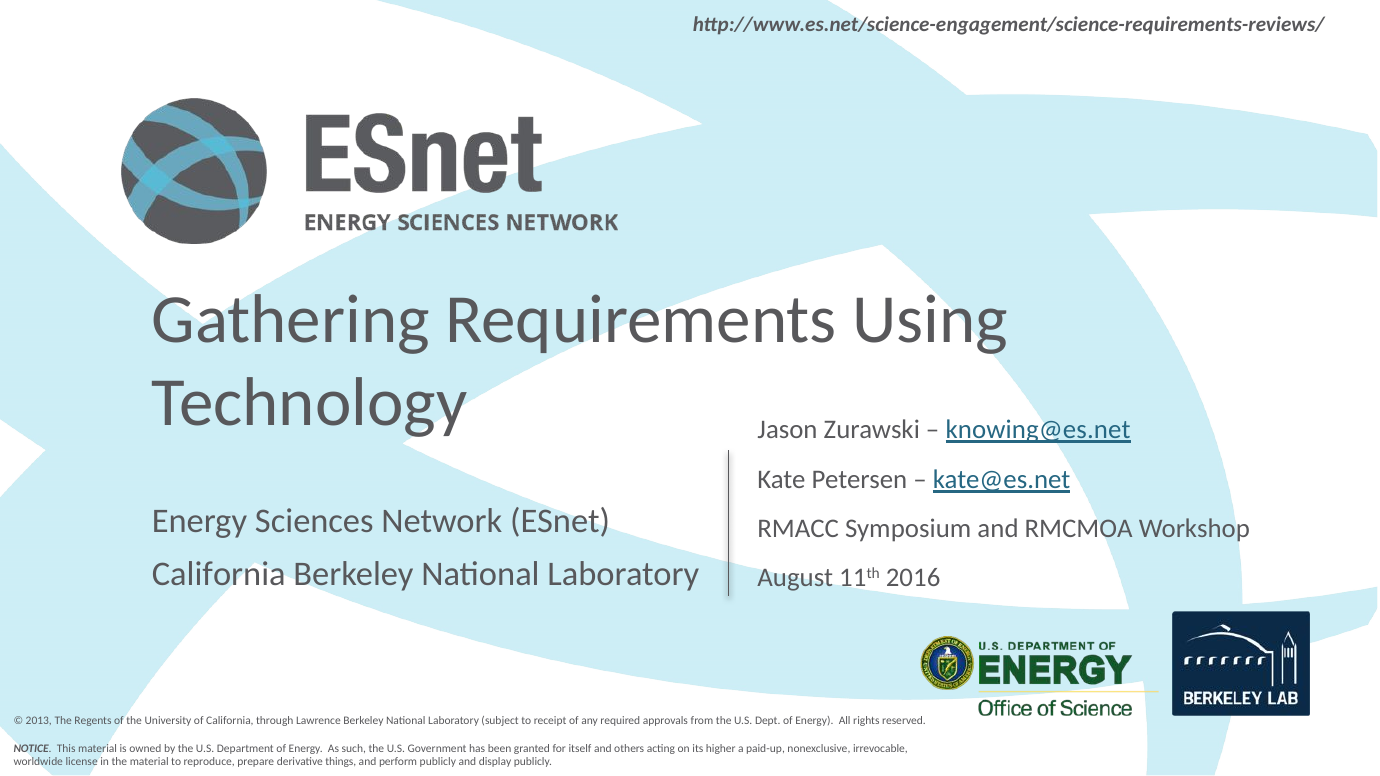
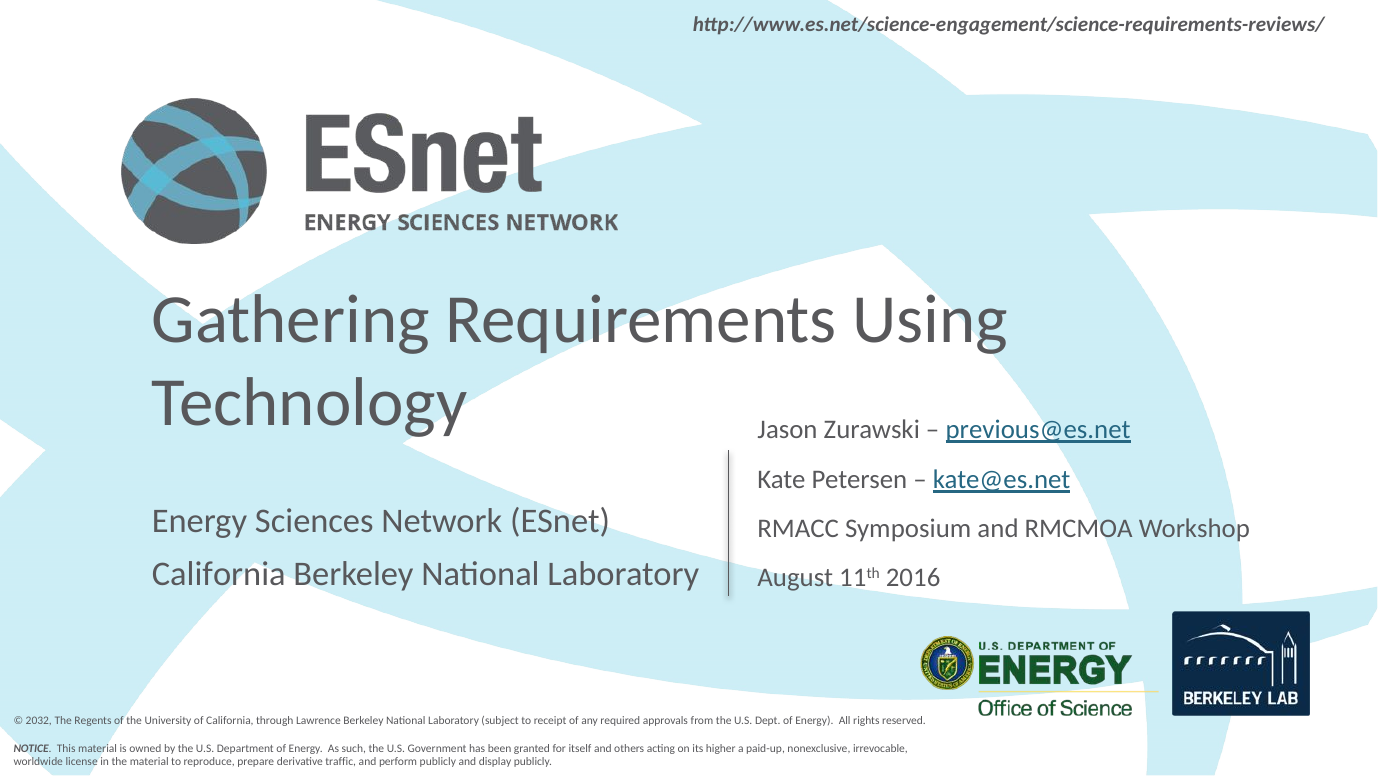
knowing@es.net: knowing@es.net -> previous@es.net
2013: 2013 -> 2032
things: things -> traffic
